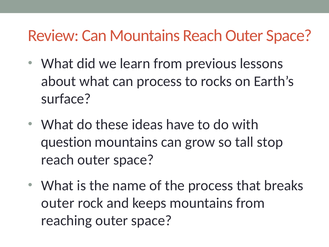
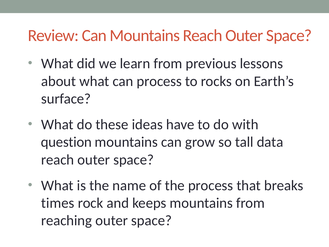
stop: stop -> data
outer at (58, 203): outer -> times
